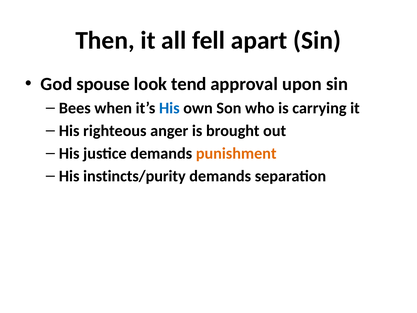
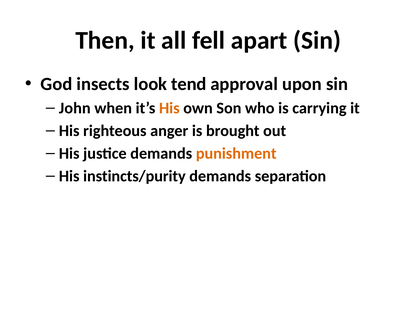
spouse: spouse -> insects
Bees: Bees -> John
His at (169, 108) colour: blue -> orange
